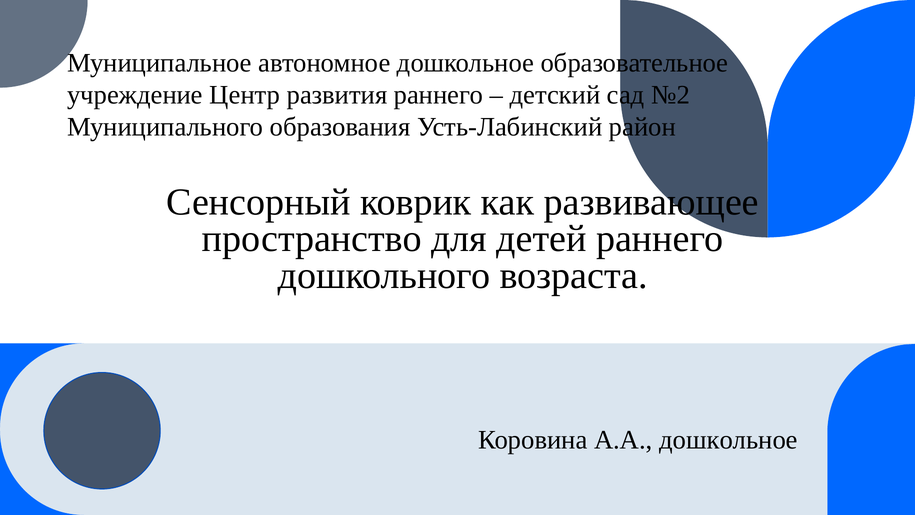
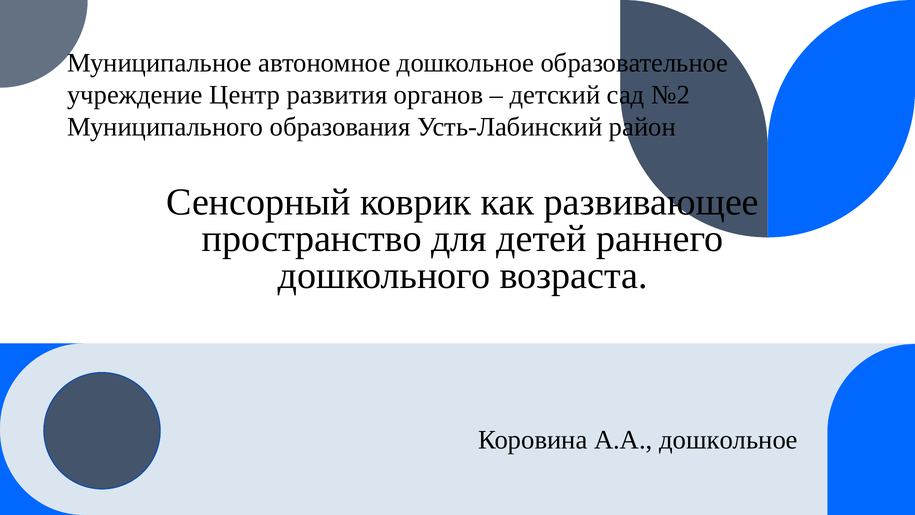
развития раннего: раннего -> органов
